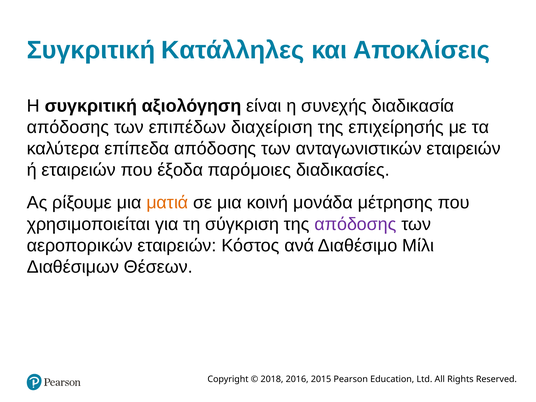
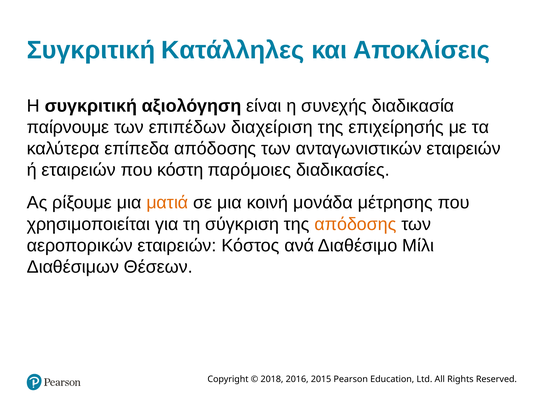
απόδοσης at (68, 127): απόδοσης -> παίρνουμε
έξοδα: έξοδα -> κόστη
απόδοσης at (355, 224) colour: purple -> orange
